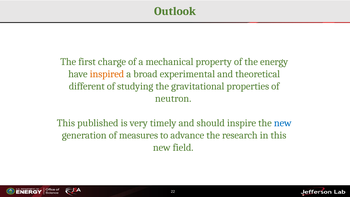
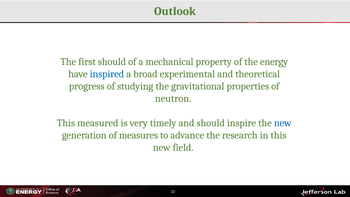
first charge: charge -> should
inspired colour: orange -> blue
different: different -> progress
published: published -> measured
